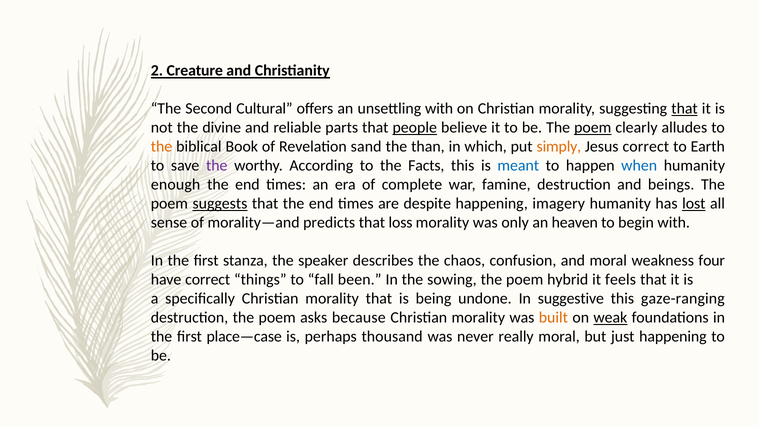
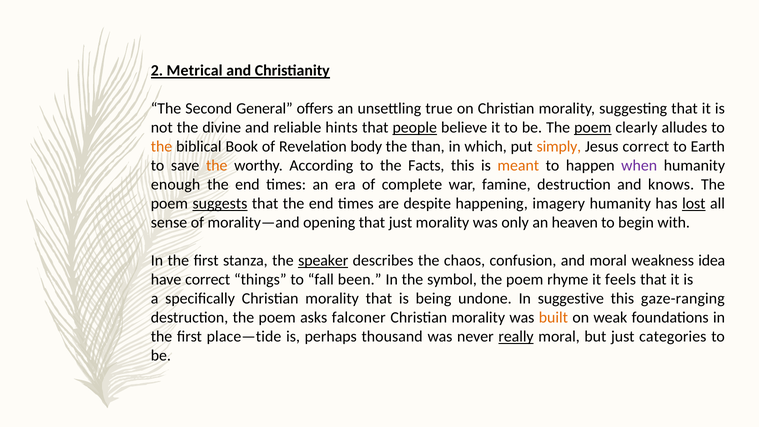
Creature: Creature -> Metrical
Cultural: Cultural -> General
unsettling with: with -> true
that at (685, 109) underline: present -> none
parts: parts -> hints
sand: sand -> body
the at (217, 166) colour: purple -> orange
meant colour: blue -> orange
when colour: blue -> purple
beings: beings -> knows
predicts: predicts -> opening
that loss: loss -> just
speaker underline: none -> present
four: four -> idea
sowing: sowing -> symbol
hybrid: hybrid -> rhyme
because: because -> falconer
weak underline: present -> none
place—case: place—case -> place—tide
really underline: none -> present
just happening: happening -> categories
